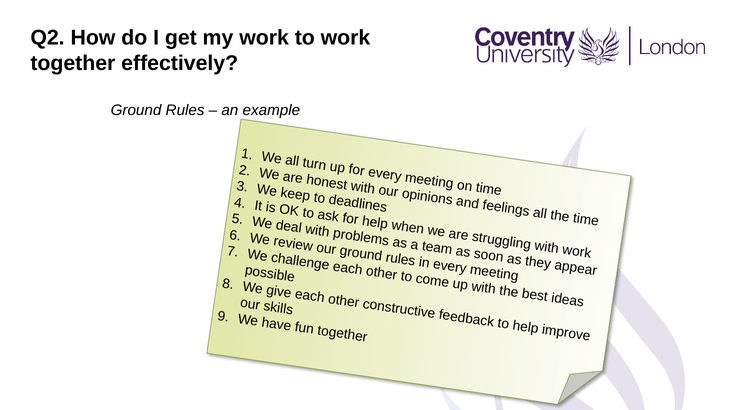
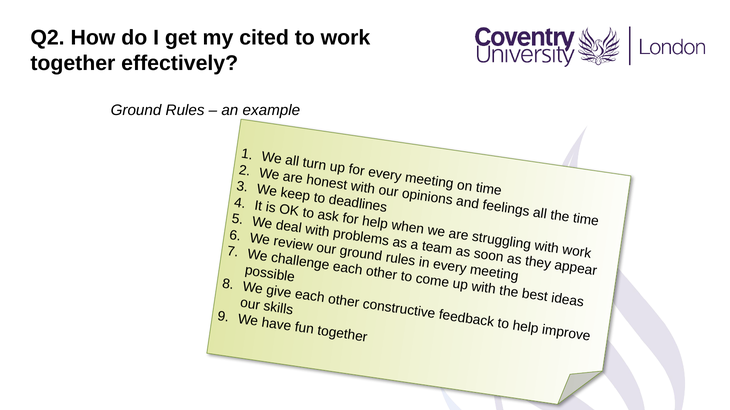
my work: work -> cited
